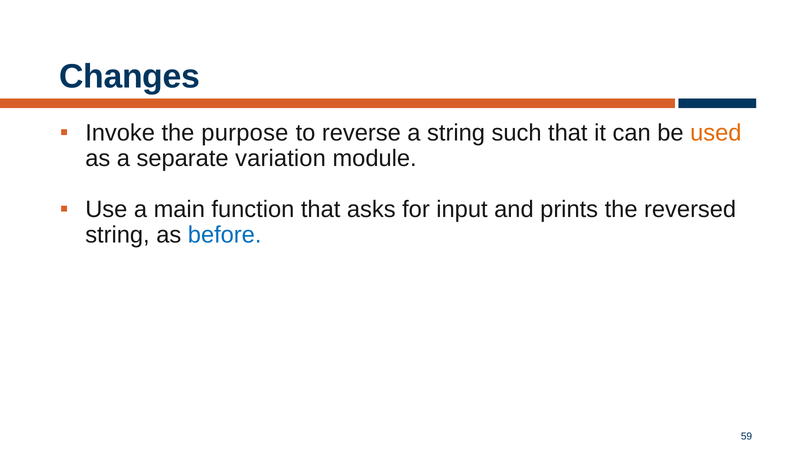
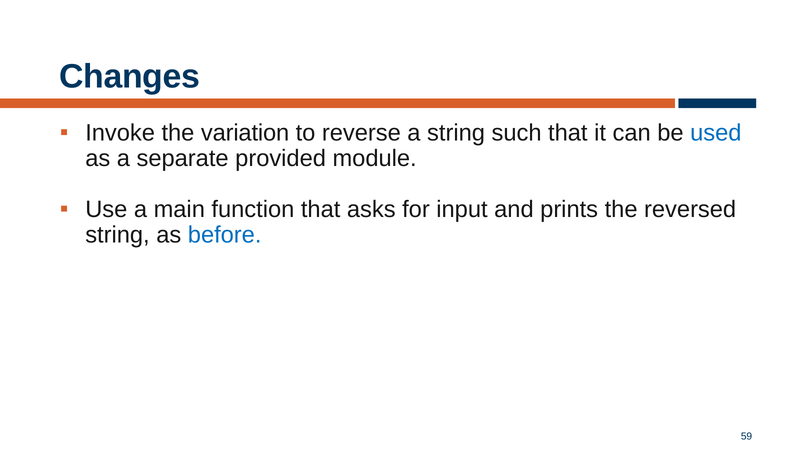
purpose: purpose -> variation
used colour: orange -> blue
variation: variation -> provided
